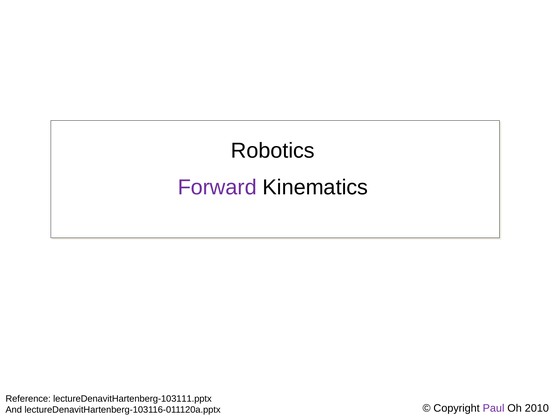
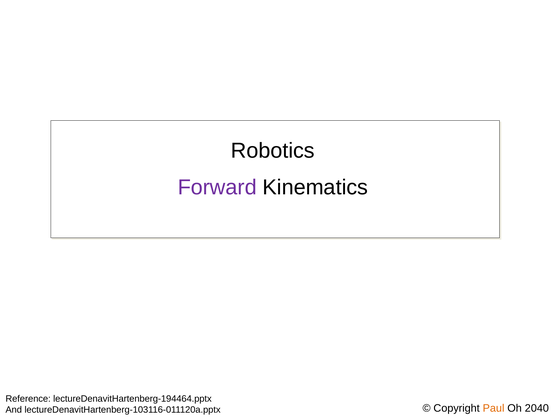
lectureDenavitHartenberg-103111.pptx: lectureDenavitHartenberg-103111.pptx -> lectureDenavitHartenberg-194464.pptx
Paul colour: purple -> orange
2010: 2010 -> 2040
